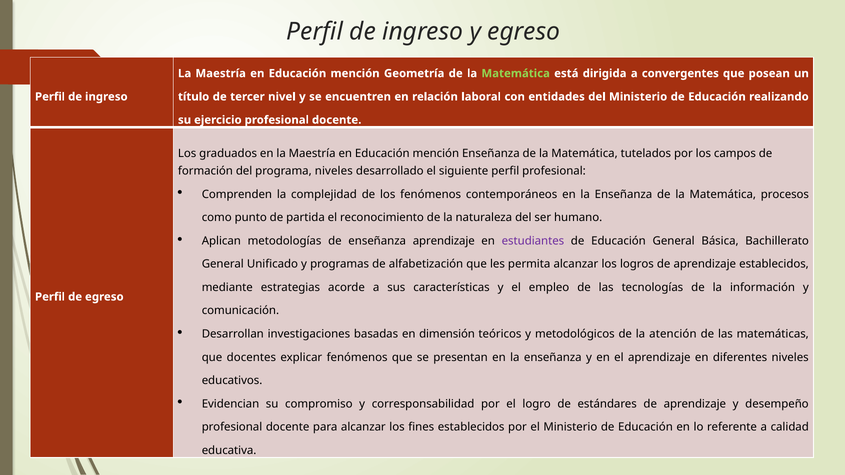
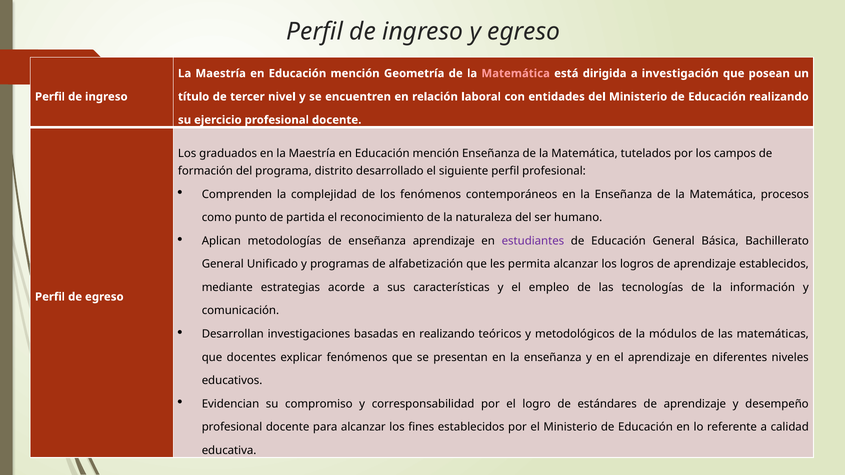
Matemática at (516, 73) colour: light green -> pink
convergentes: convergentes -> investigación
programa niveles: niveles -> distrito
en dimensión: dimensión -> realizando
atención: atención -> módulos
